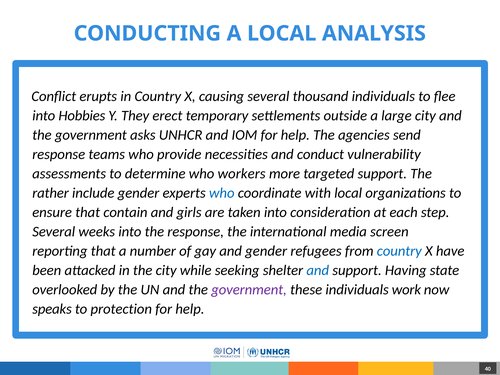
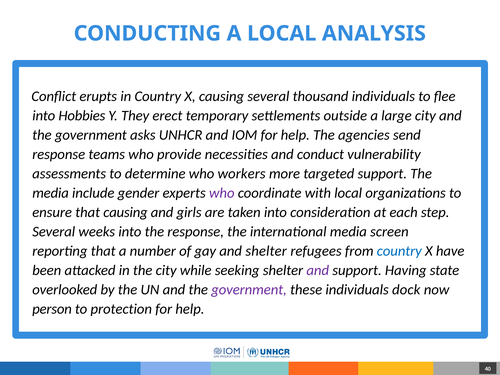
rather at (51, 193): rather -> media
who at (222, 193) colour: blue -> purple
that contain: contain -> causing
and gender: gender -> shelter
and at (318, 270) colour: blue -> purple
work: work -> dock
speaks: speaks -> person
